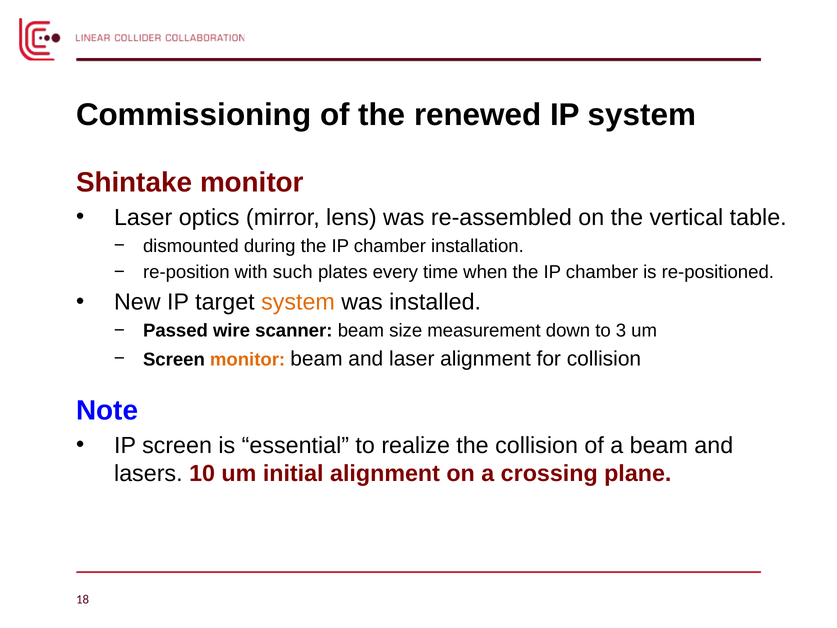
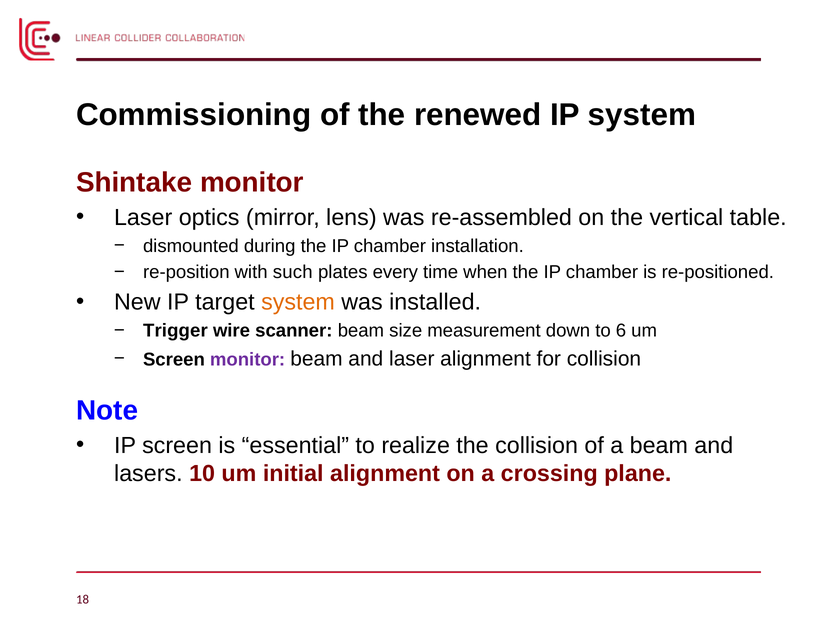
Passed: Passed -> Trigger
3: 3 -> 6
monitor at (248, 359) colour: orange -> purple
